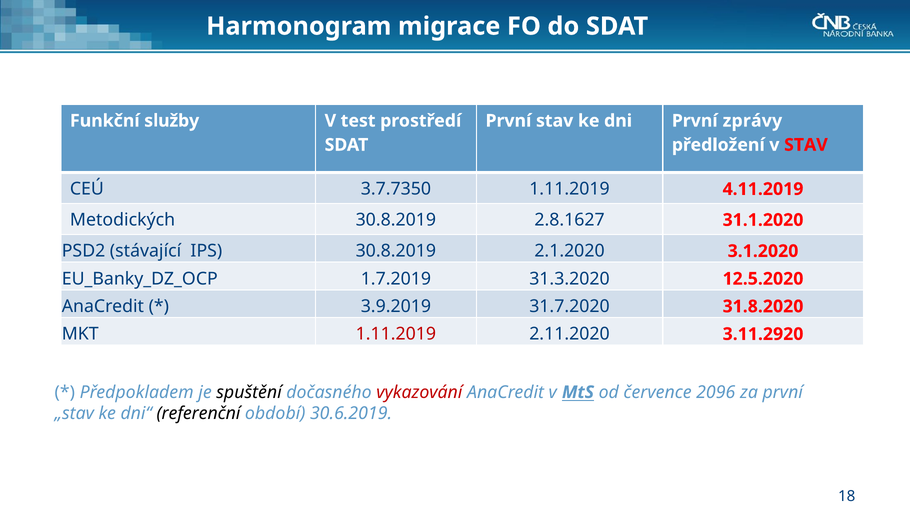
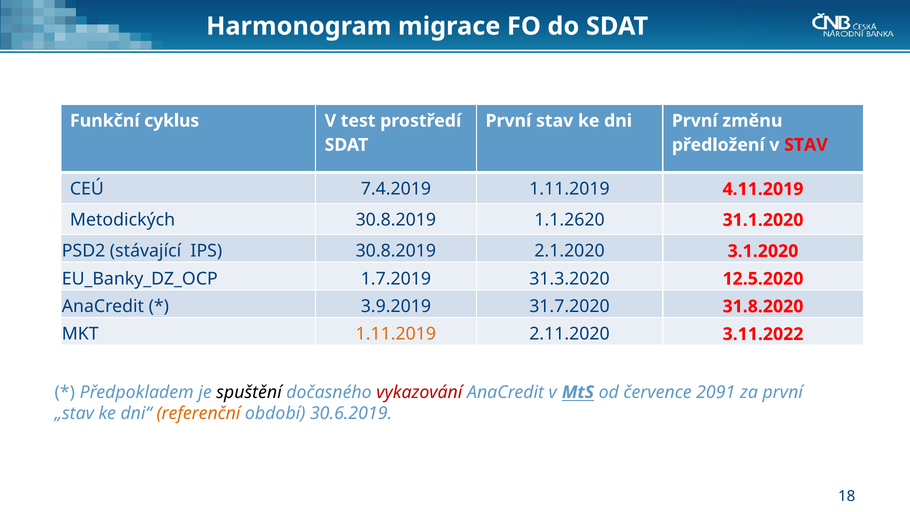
služby: služby -> cyklus
zprávy: zprávy -> změnu
3.7.7350: 3.7.7350 -> 7.4.2019
2.8.1627: 2.8.1627 -> 1.1.2620
1.11.2019 at (396, 334) colour: red -> orange
3.11.2920: 3.11.2920 -> 3.11.2022
2096: 2096 -> 2091
referenční colour: black -> orange
